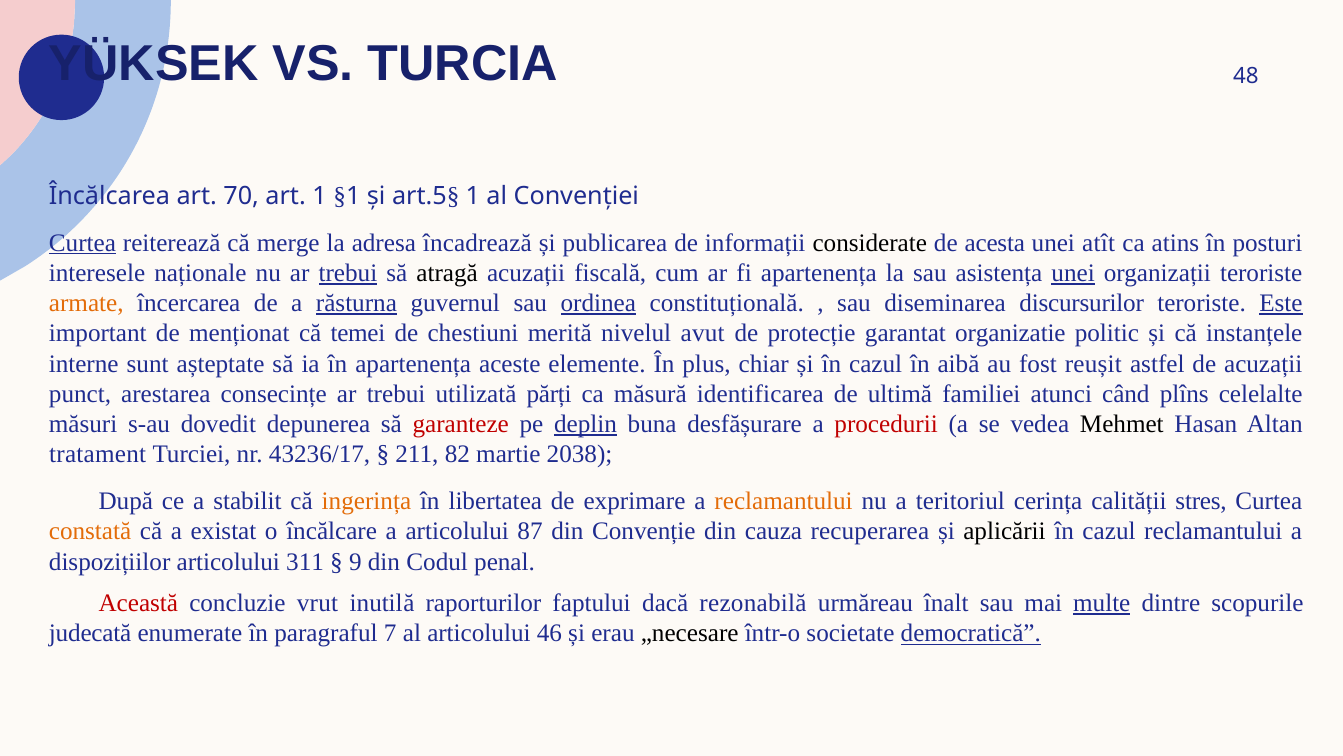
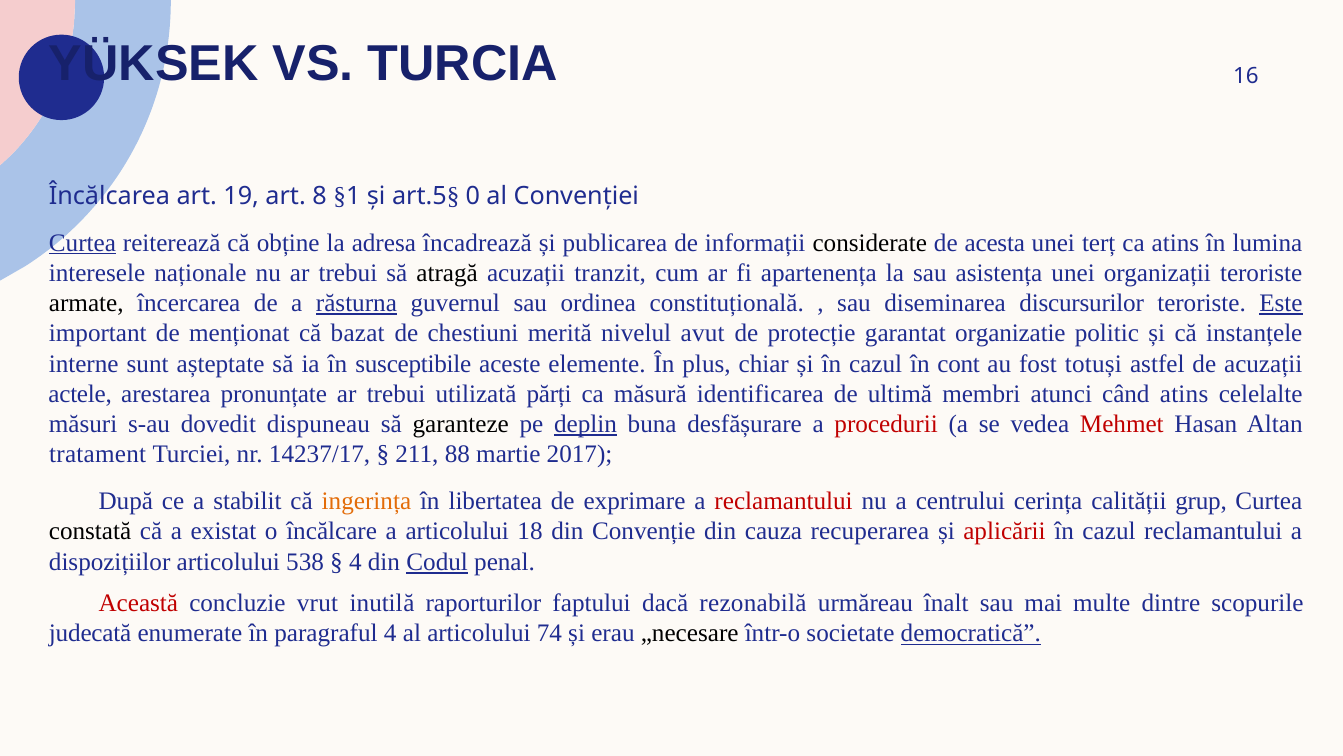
48: 48 -> 16
70: 70 -> 19
art 1: 1 -> 8
1 at (473, 196): 1 -> 0
merge: merge -> obține
atît: atît -> terț
posturi: posturi -> lumina
trebui at (348, 273) underline: present -> none
fiscală: fiscală -> tranzit
unei at (1073, 273) underline: present -> none
armate colour: orange -> black
ordinea underline: present -> none
temei: temei -> bazat
în apartenența: apartenența -> susceptibile
aibă: aibă -> cont
reușit: reușit -> totuși
punct: punct -> actele
consecințe: consecințe -> pronunțate
familiei: familiei -> membri
când plîns: plîns -> atins
depunerea: depunerea -> dispuneau
garanteze colour: red -> black
Mehmet colour: black -> red
43236/17: 43236/17 -> 14237/17
82: 82 -> 88
2038: 2038 -> 2017
reclamantului at (784, 501) colour: orange -> red
teritoriul: teritoriul -> centrului
stres: stres -> grup
constată colour: orange -> black
87: 87 -> 18
aplicării colour: black -> red
311: 311 -> 538
9 at (355, 561): 9 -> 4
Codul underline: none -> present
multe underline: present -> none
paragraful 7: 7 -> 4
46: 46 -> 74
